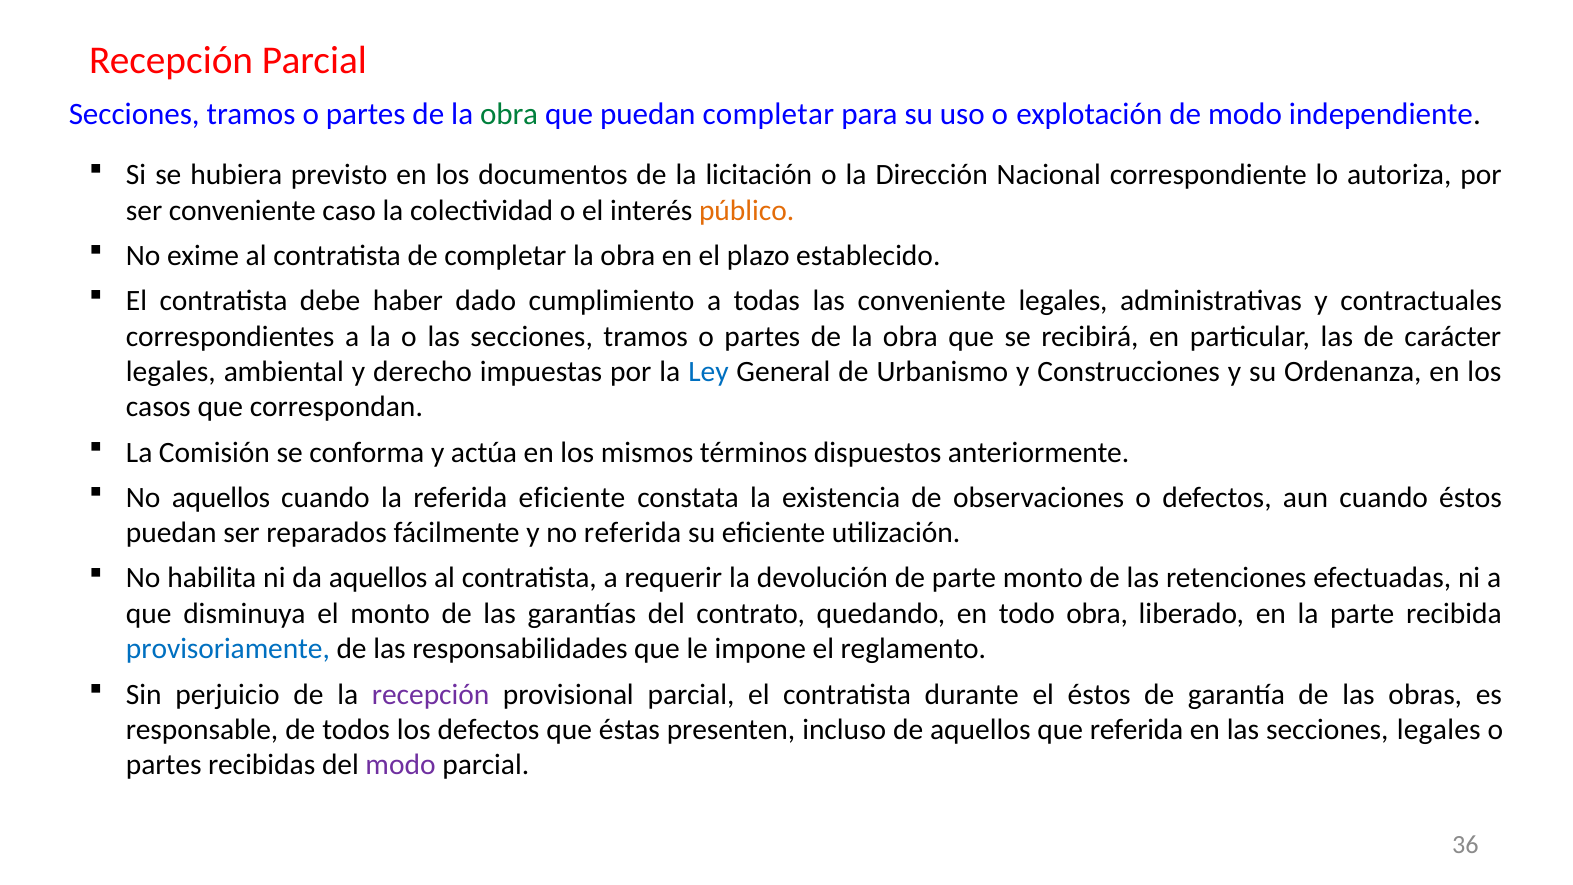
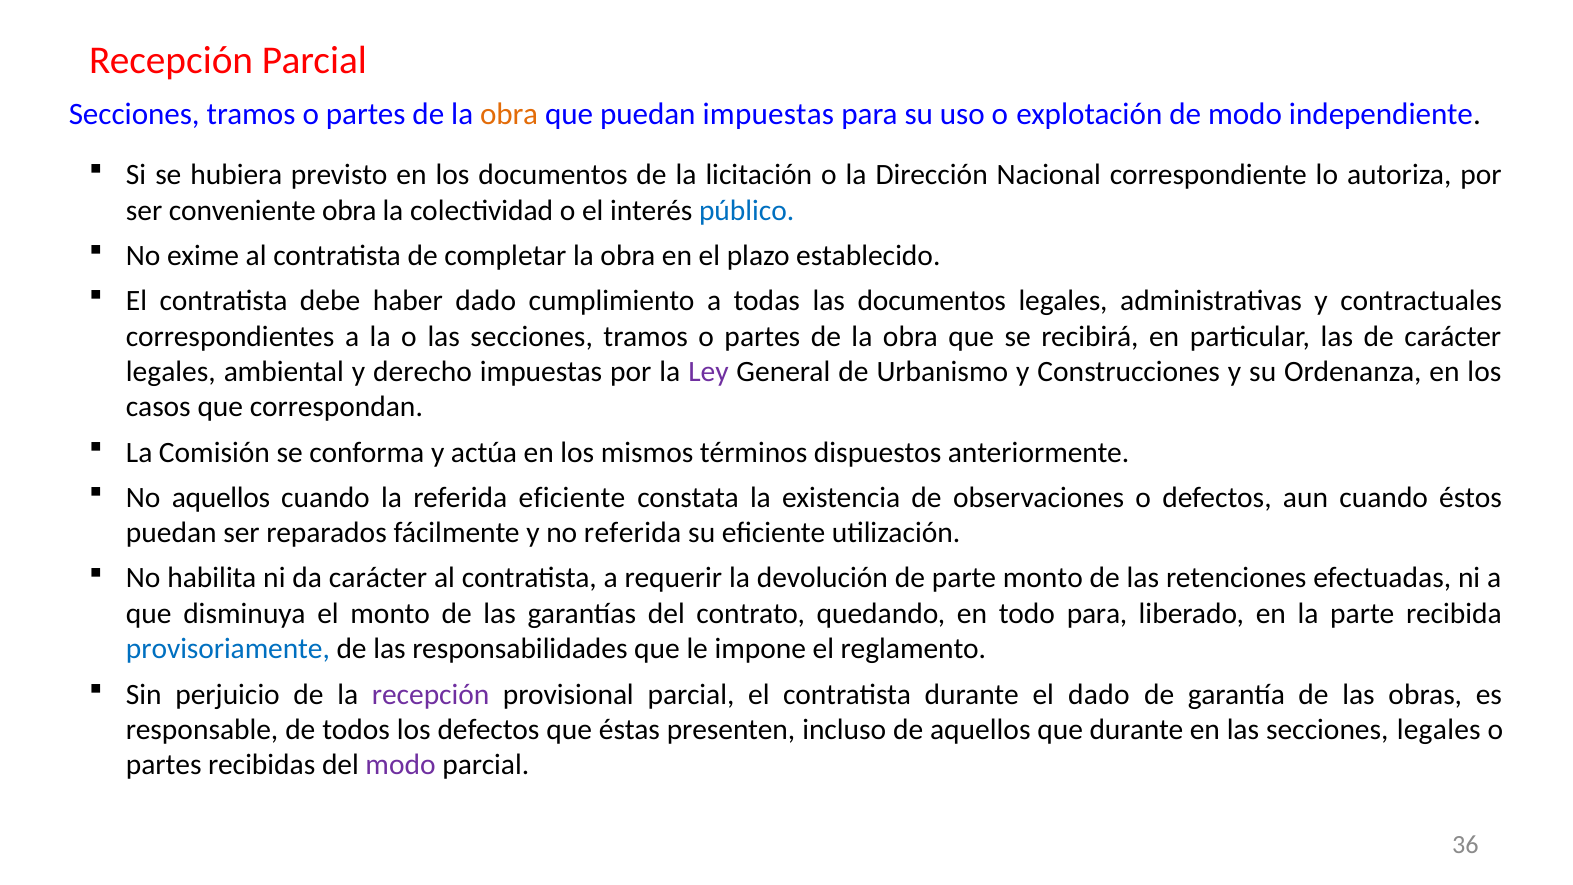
obra at (509, 114) colour: green -> orange
puedan completar: completar -> impuestas
conveniente caso: caso -> obra
público colour: orange -> blue
las conveniente: conveniente -> documentos
Ley colour: blue -> purple
da aquellos: aquellos -> carácter
todo obra: obra -> para
el éstos: éstos -> dado
que referida: referida -> durante
